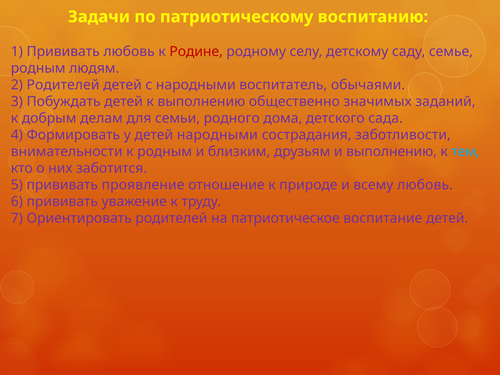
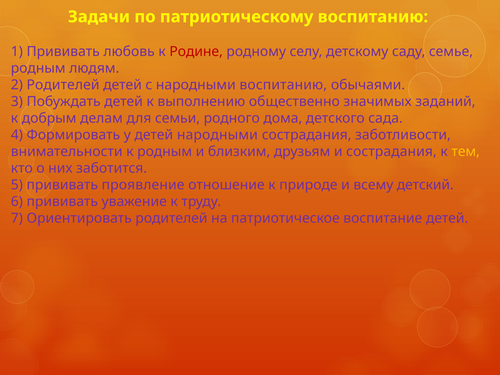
народными воспитатель: воспитатель -> воспитанию
и выполнению: выполнению -> сострадания
тем colour: light blue -> yellow
всему любовь: любовь -> детский
